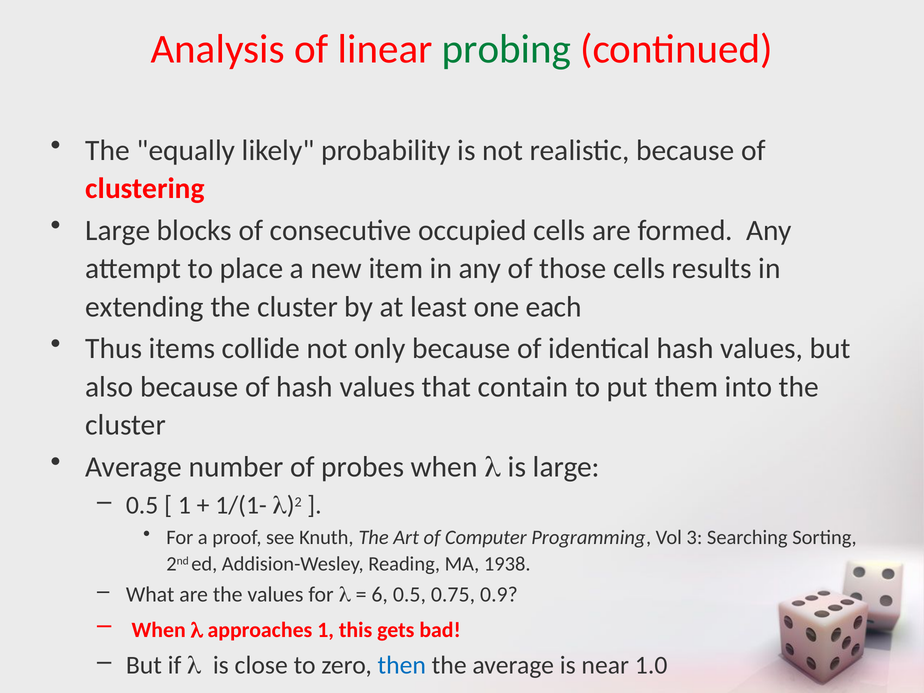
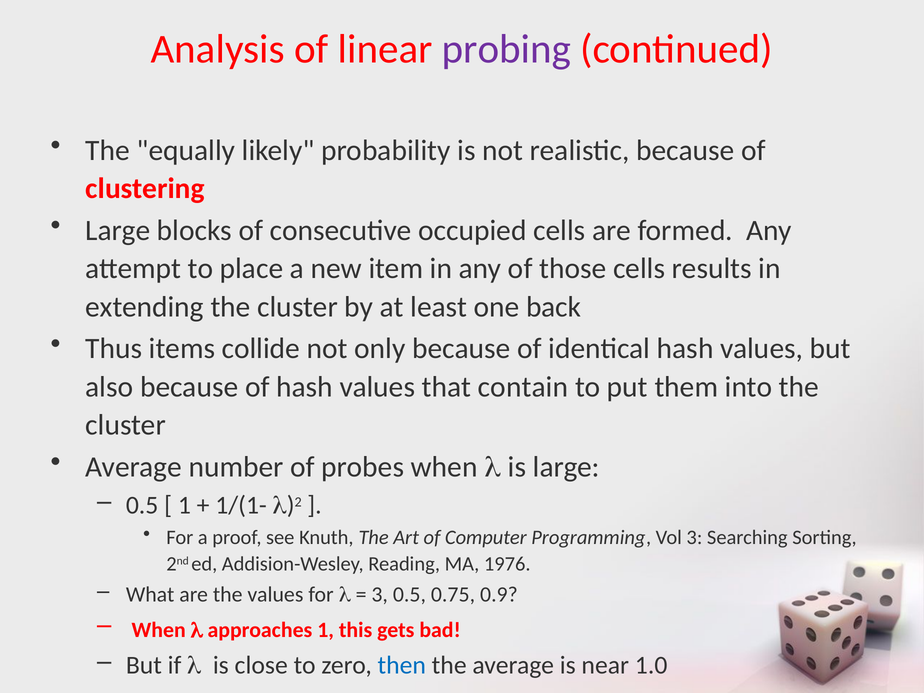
probing colour: green -> purple
each: each -> back
1938: 1938 -> 1976
6 at (380, 594): 6 -> 3
